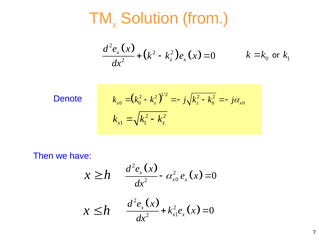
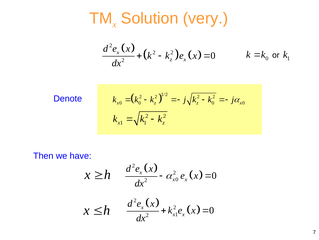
from: from -> very
